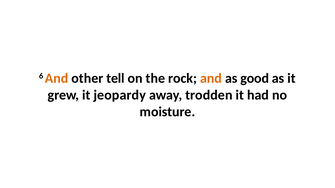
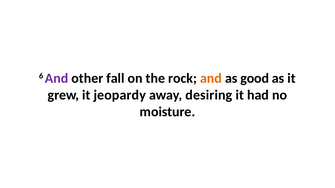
And at (57, 78) colour: orange -> purple
tell: tell -> fall
trodden: trodden -> desiring
